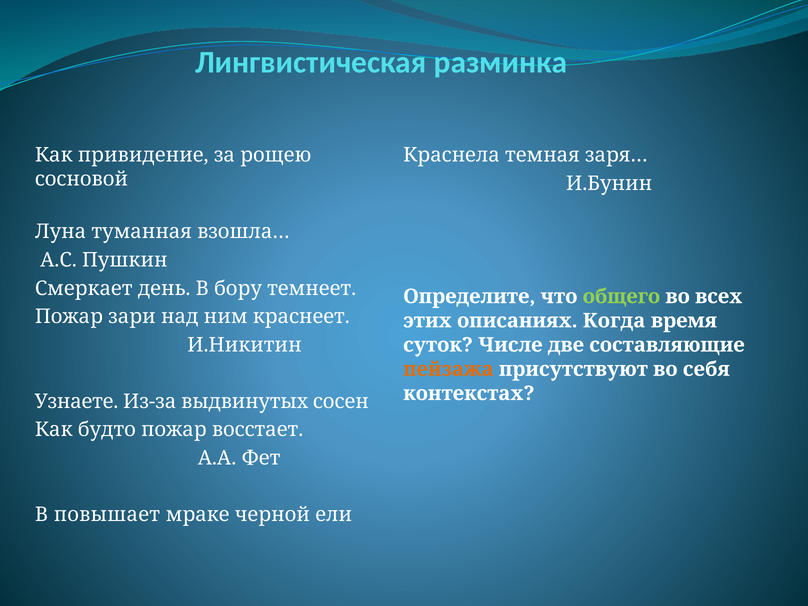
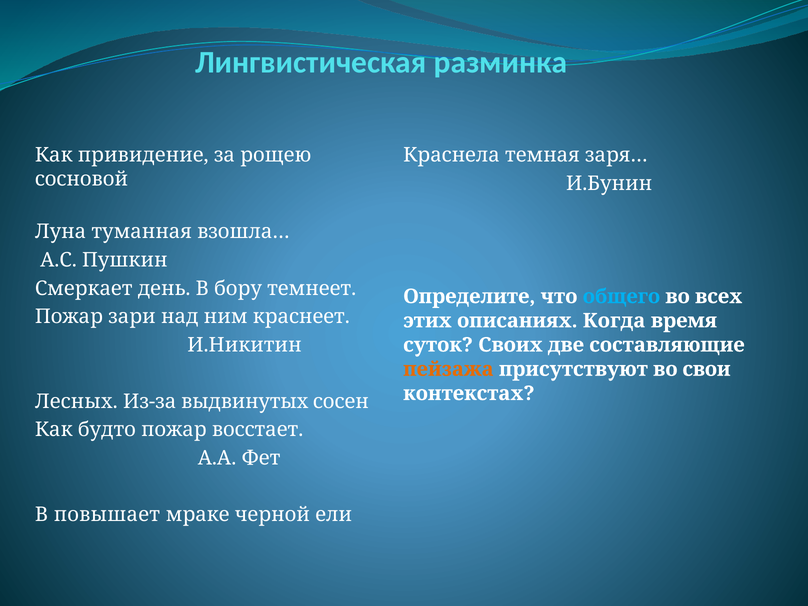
общего colour: light green -> light blue
Числе: Числе -> Своих
себя: себя -> свои
Узнаете: Узнаете -> Лесных
